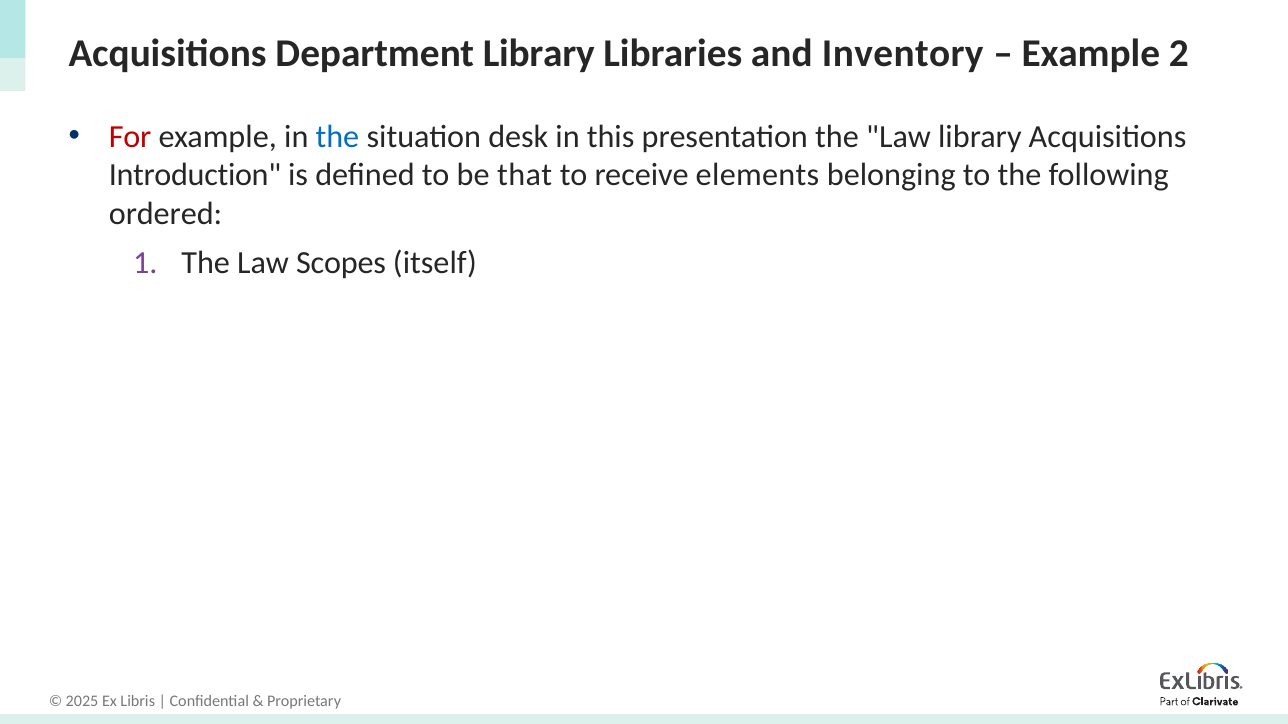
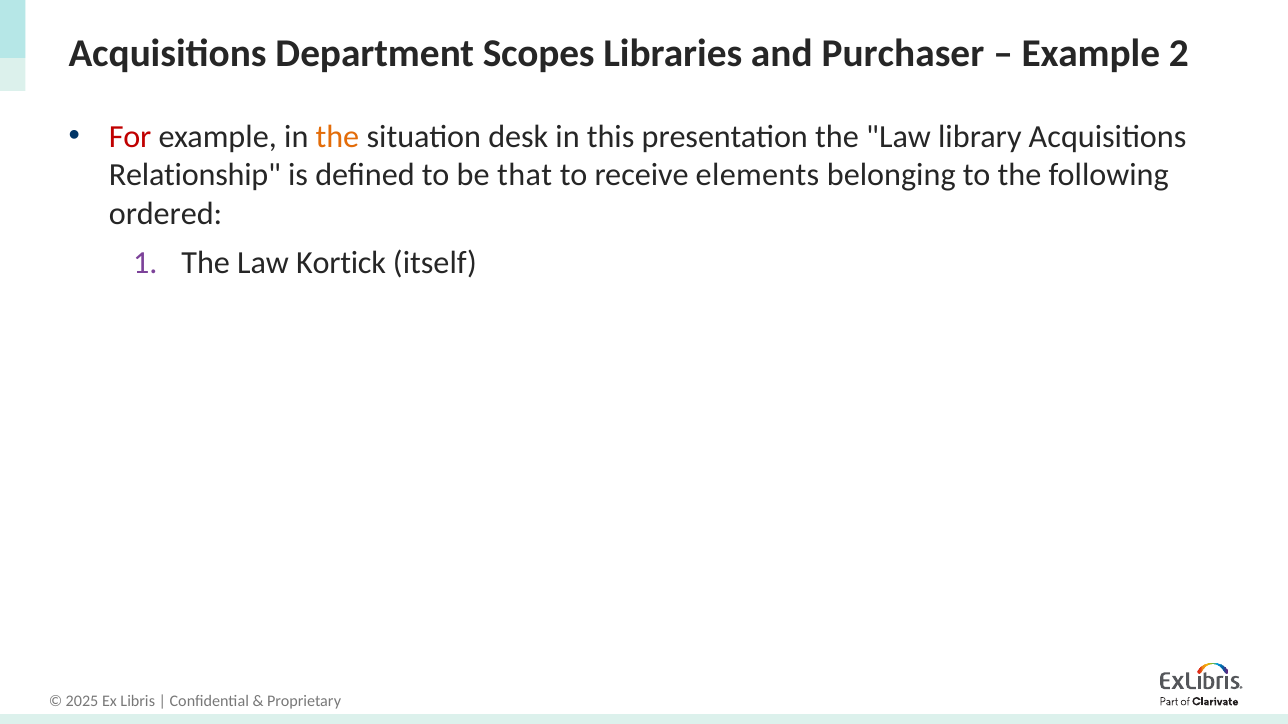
Department Library: Library -> Scopes
Inventory: Inventory -> Purchaser
the at (337, 137) colour: blue -> orange
Introduction: Introduction -> Relationship
Scopes: Scopes -> Kortick
